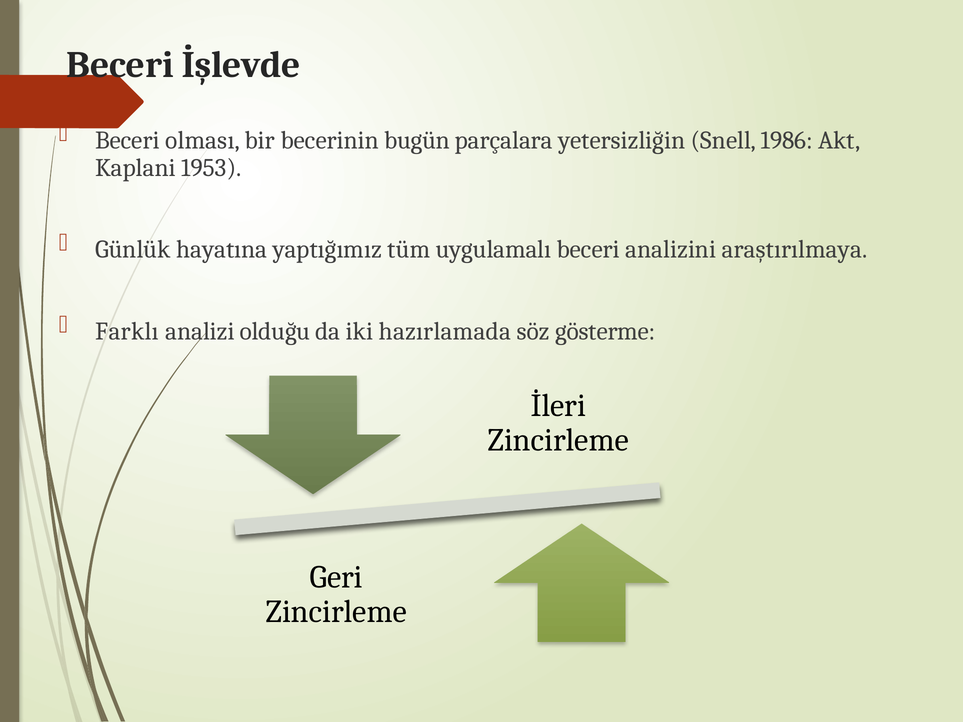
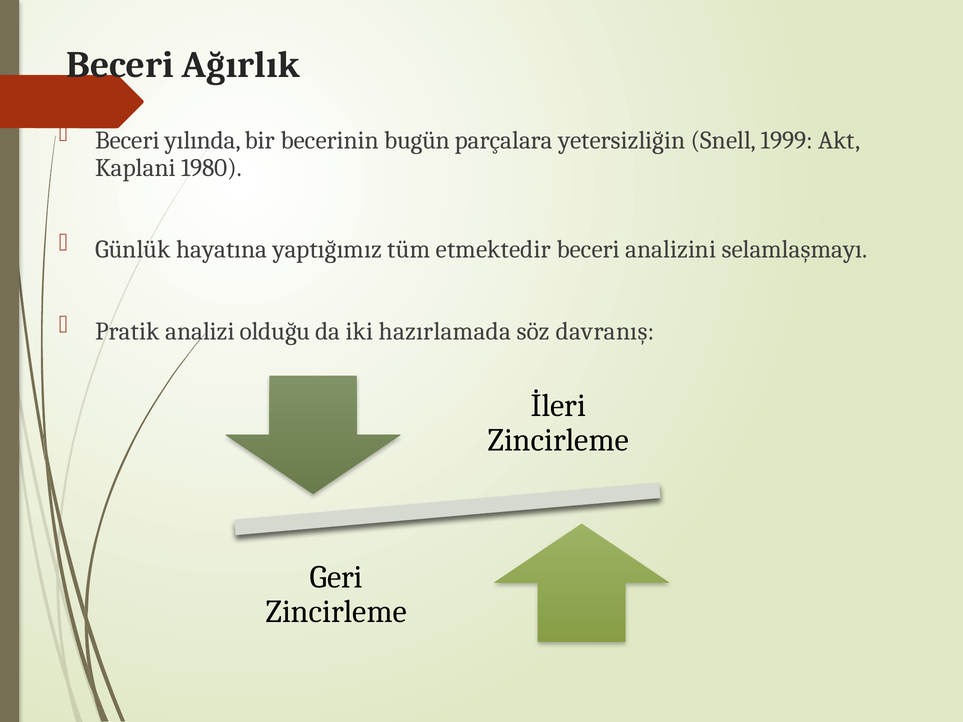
İşlevde: İşlevde -> Ağırlık
olması: olması -> yılında
1986: 1986 -> 1999
1953: 1953 -> 1980
uygulamalı: uygulamalı -> etmektedir
araştırılmaya: araştırılmaya -> selamlaşmayı
Farklı: Farklı -> Pratik
gösterme: gösterme -> davranış
